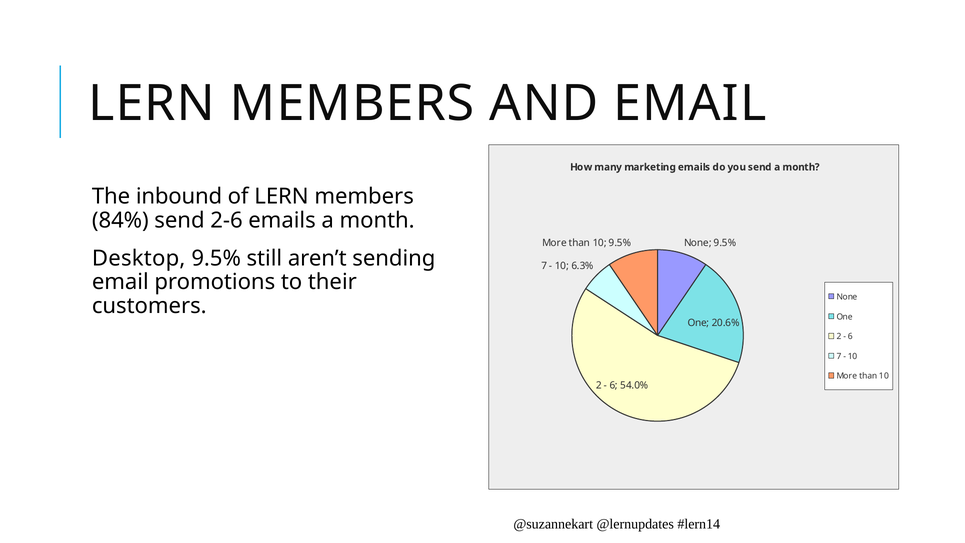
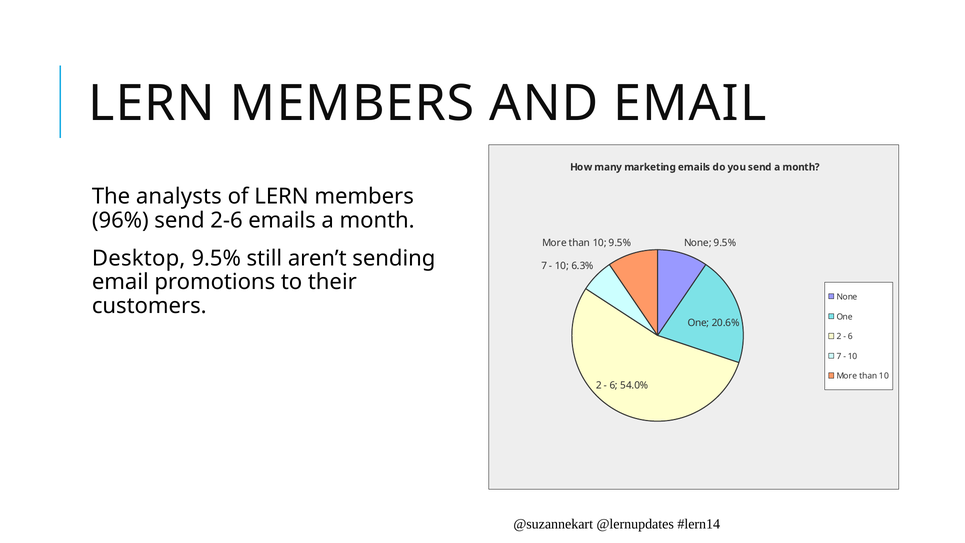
inbound: inbound -> analysts
84%: 84% -> 96%
